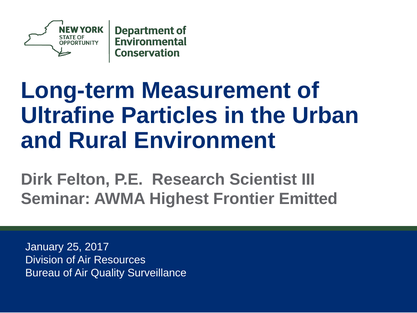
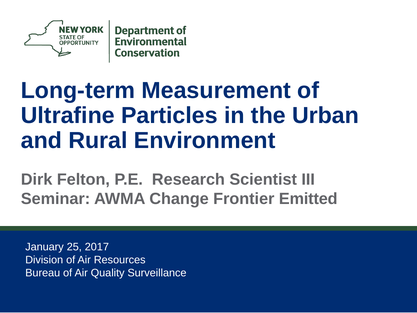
Highest: Highest -> Change
